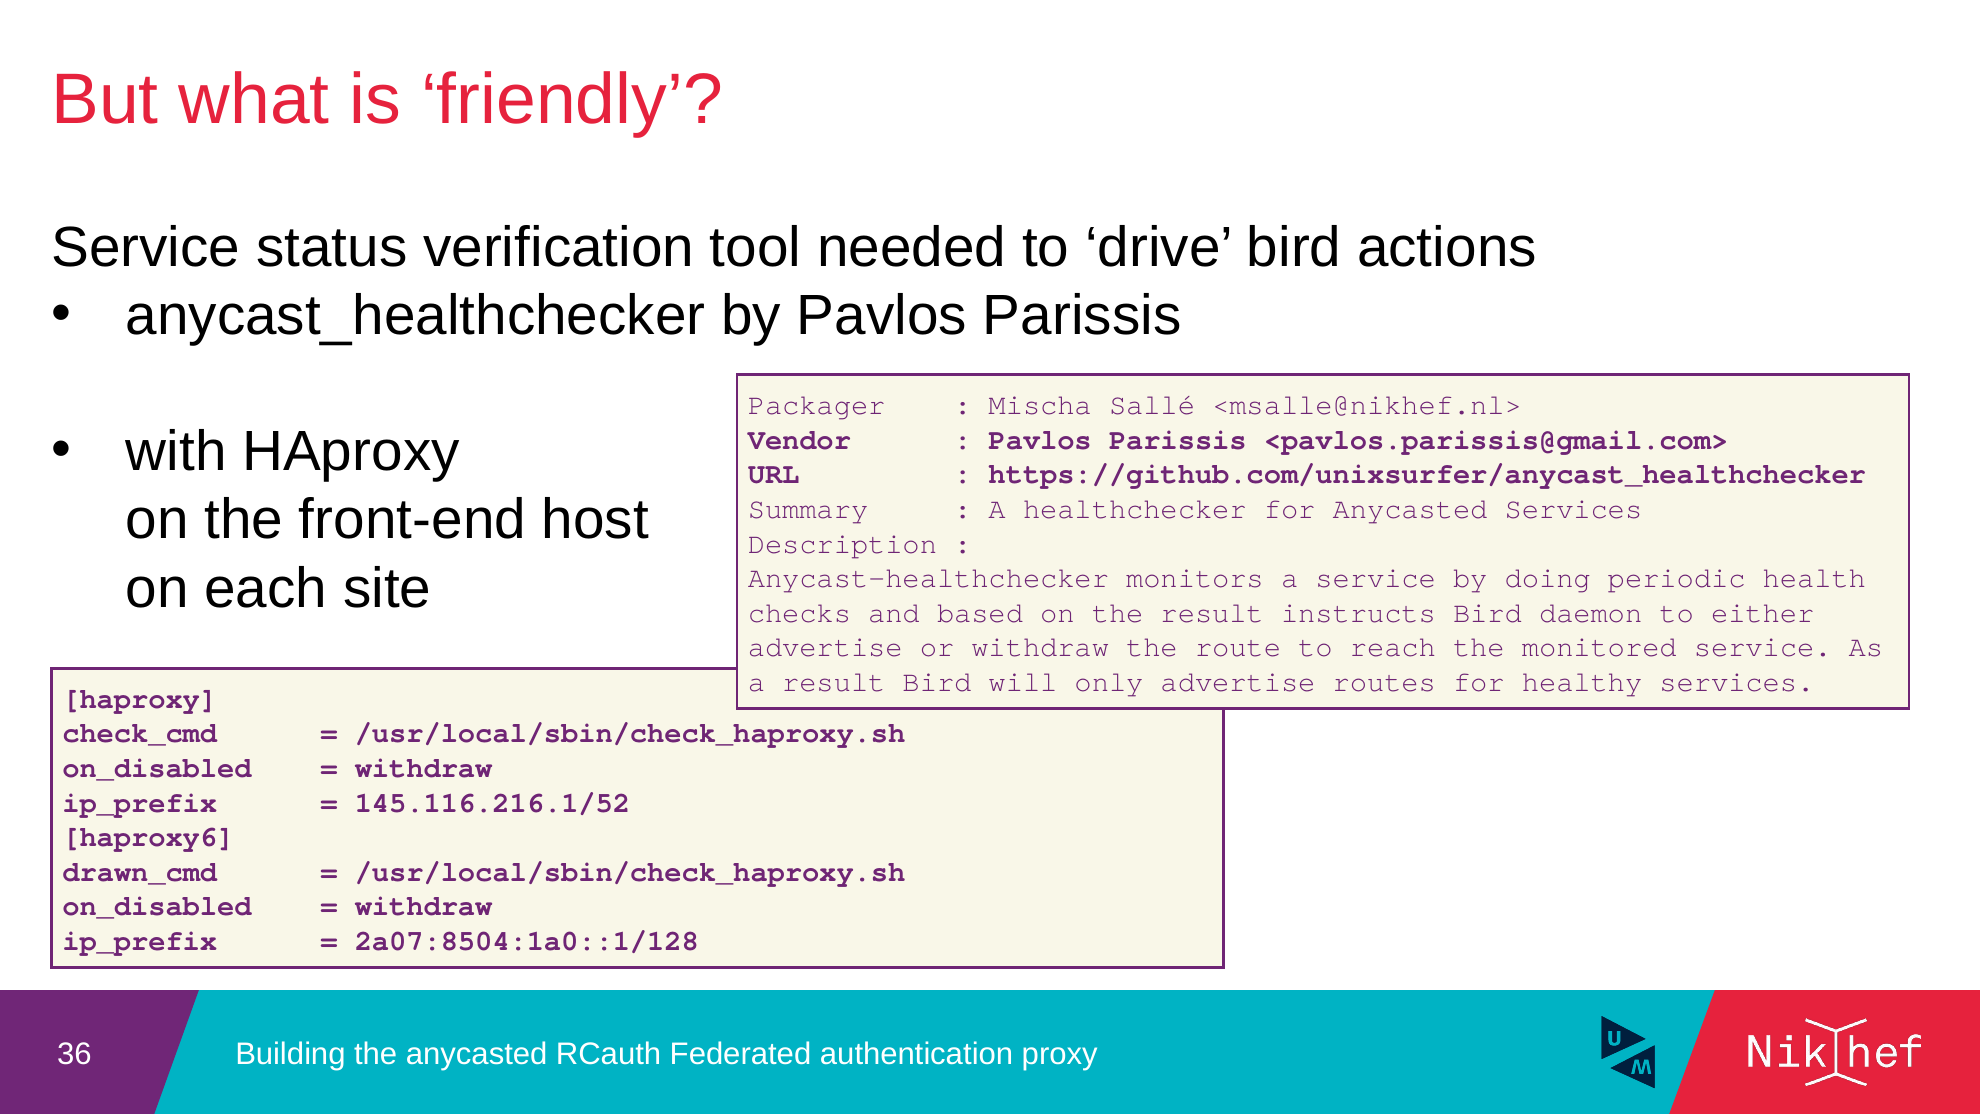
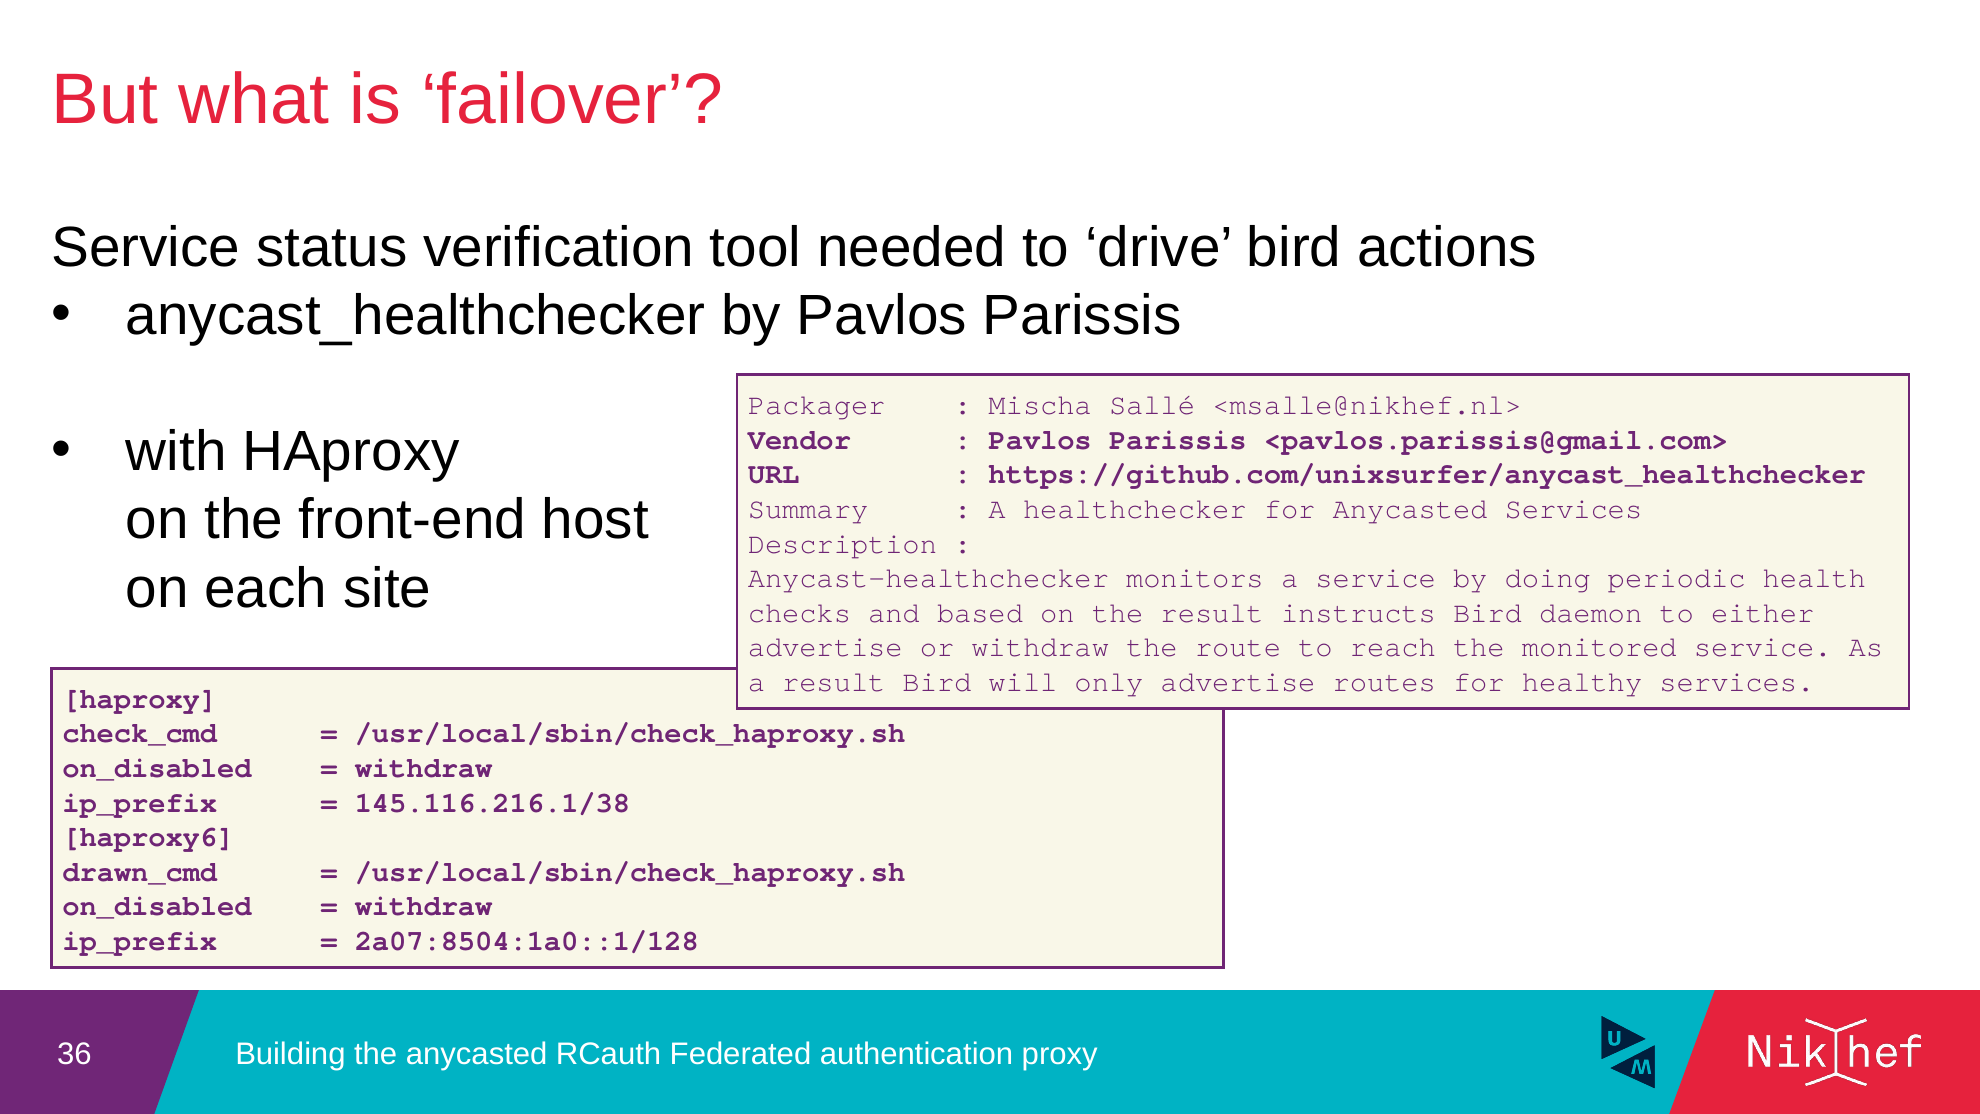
friendly: friendly -> failover
145.116.216.1/52: 145.116.216.1/52 -> 145.116.216.1/38
